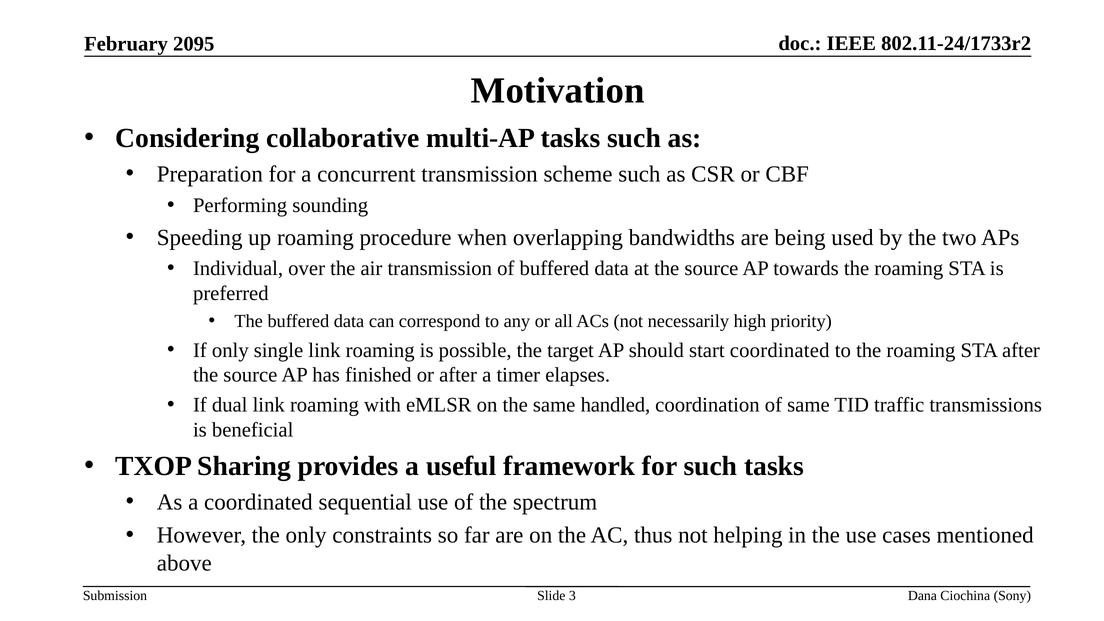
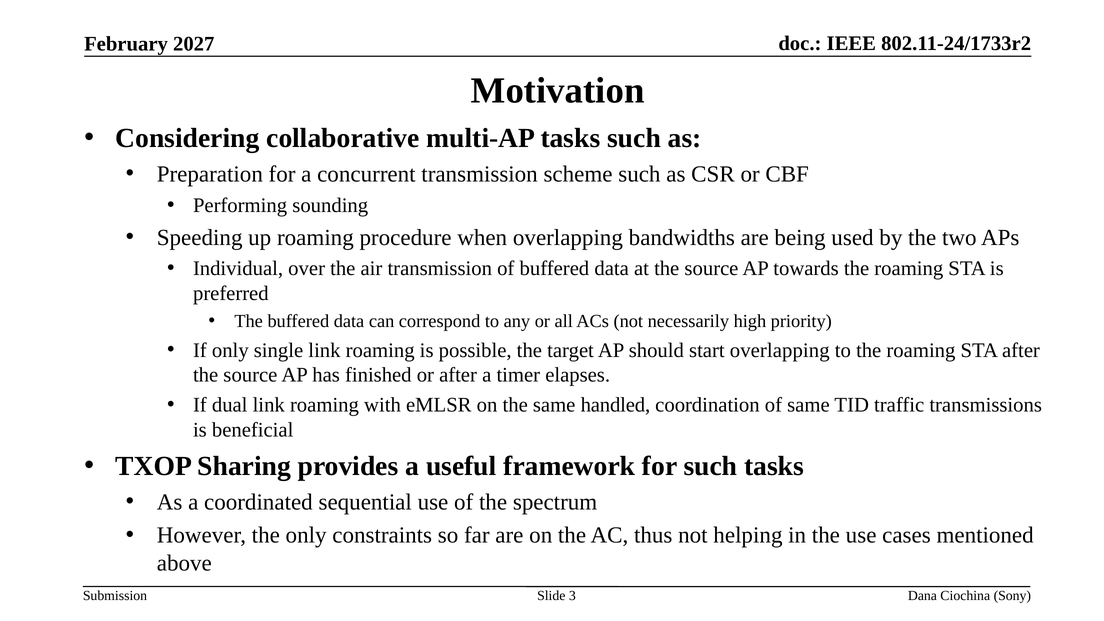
2095: 2095 -> 2027
start coordinated: coordinated -> overlapping
